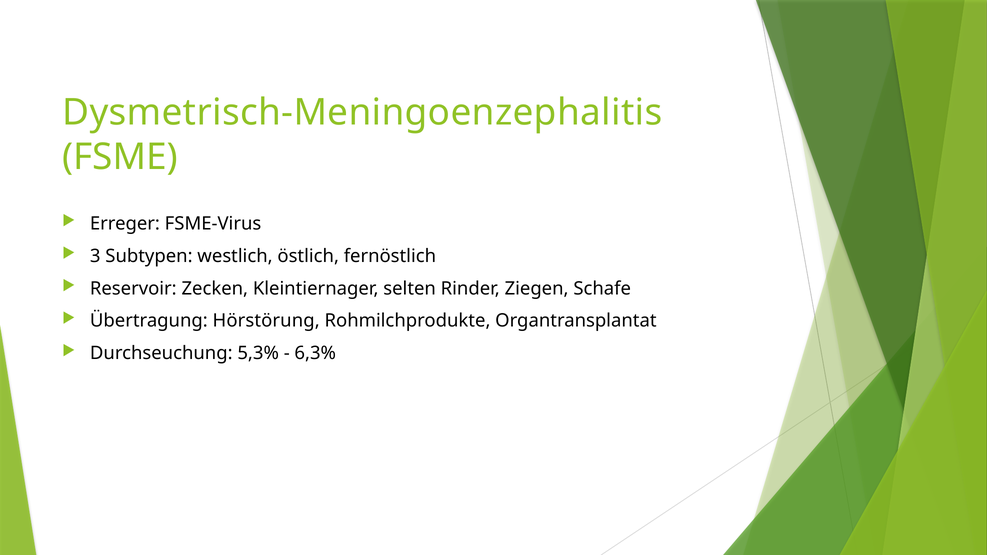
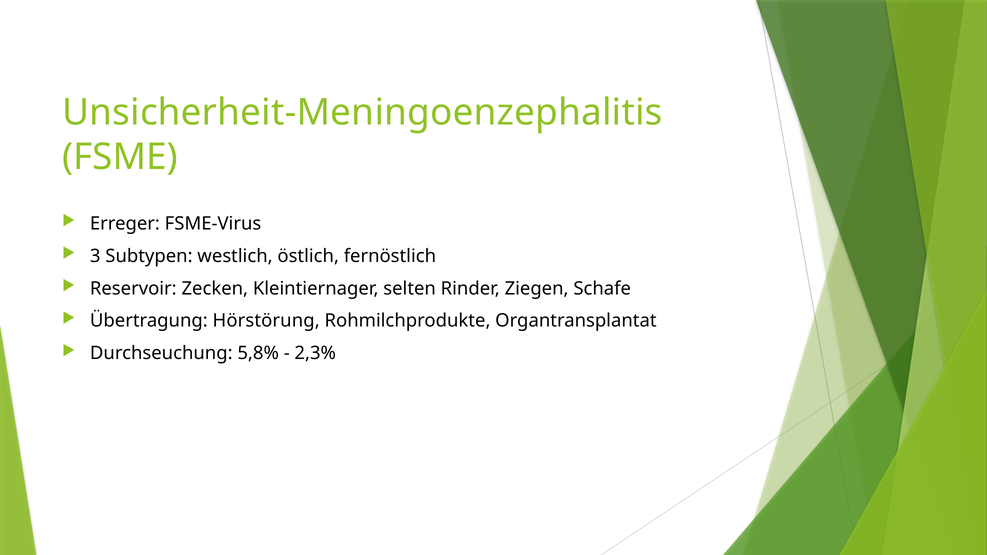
Dysmetrisch-Meningoenzephalitis: Dysmetrisch-Meningoenzephalitis -> Unsicherheit-Meningoenzephalitis
5,3%: 5,3% -> 5,8%
6,3%: 6,3% -> 2,3%
